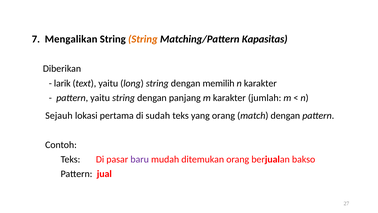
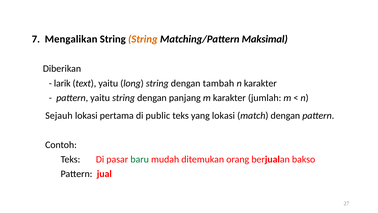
Kapasitas: Kapasitas -> Maksimal
memilih: memilih -> tambah
sudah: sudah -> public
yang orang: orang -> lokasi
baru colour: purple -> green
